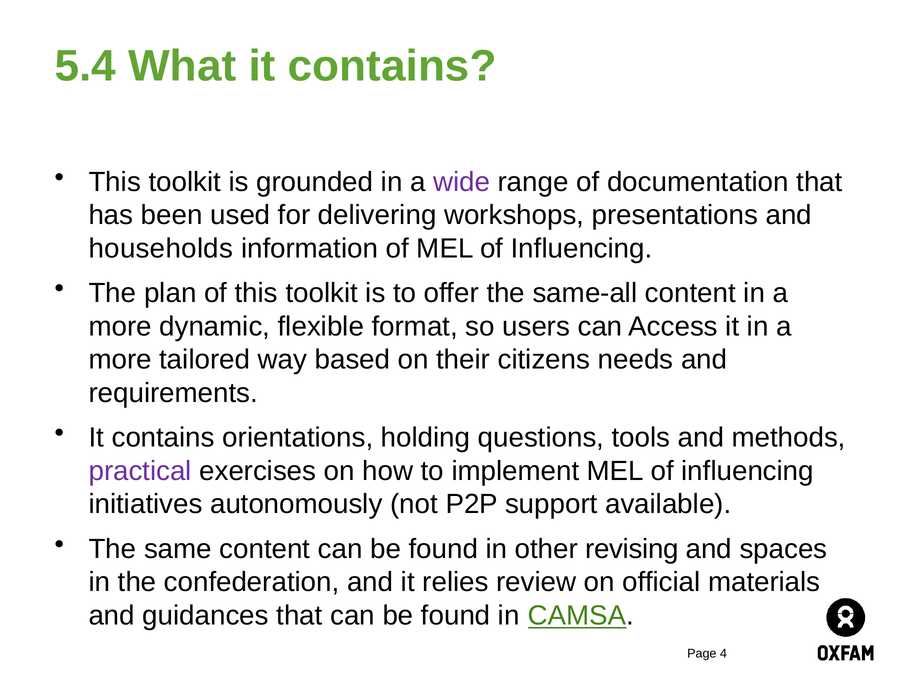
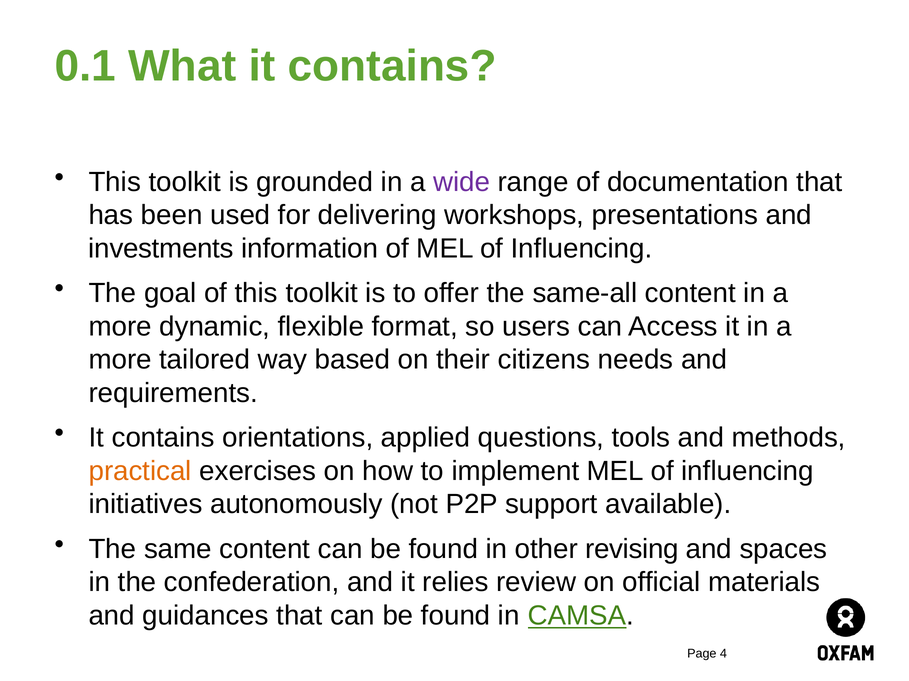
5.4: 5.4 -> 0.1
households: households -> investments
plan: plan -> goal
holding: holding -> applied
practical colour: purple -> orange
